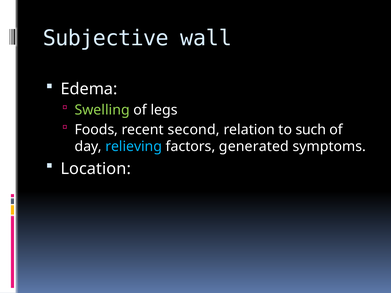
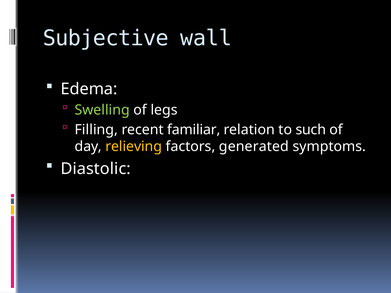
Foods: Foods -> Filling
second: second -> familiar
relieving colour: light blue -> yellow
Location: Location -> Diastolic
